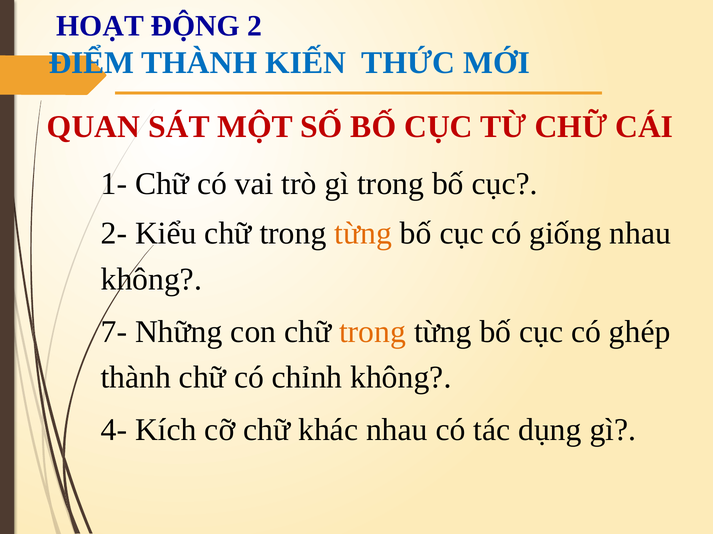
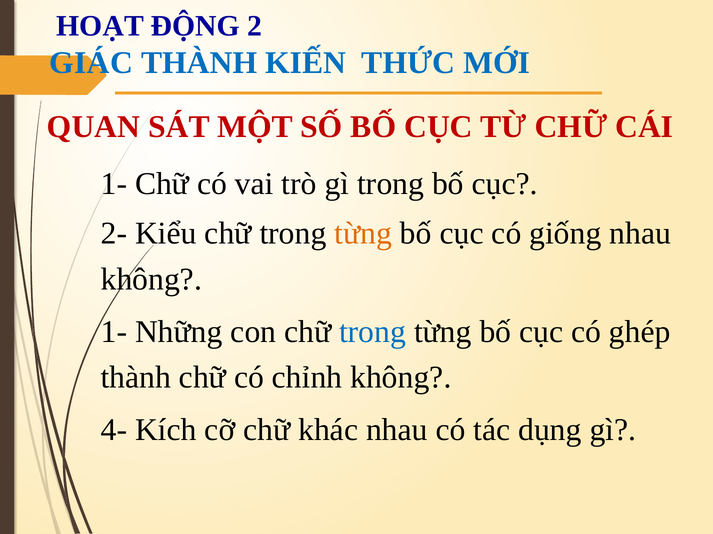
ĐIỂM: ĐIỂM -> GIÁC
7- at (114, 332): 7- -> 1-
trong at (373, 332) colour: orange -> blue
